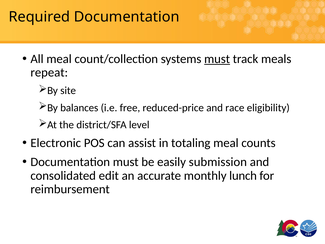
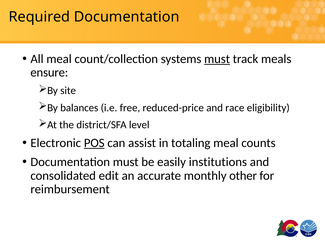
repeat: repeat -> ensure
POS underline: none -> present
submission: submission -> institutions
lunch: lunch -> other
